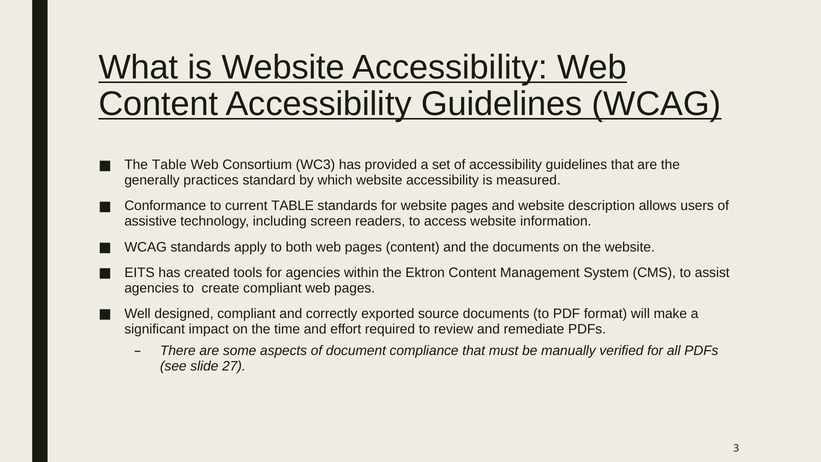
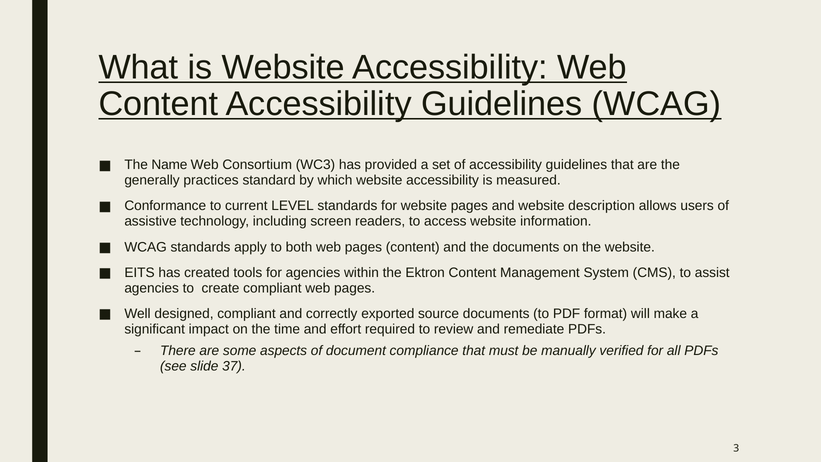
The Table: Table -> Name
current TABLE: TABLE -> LEVEL
27: 27 -> 37
